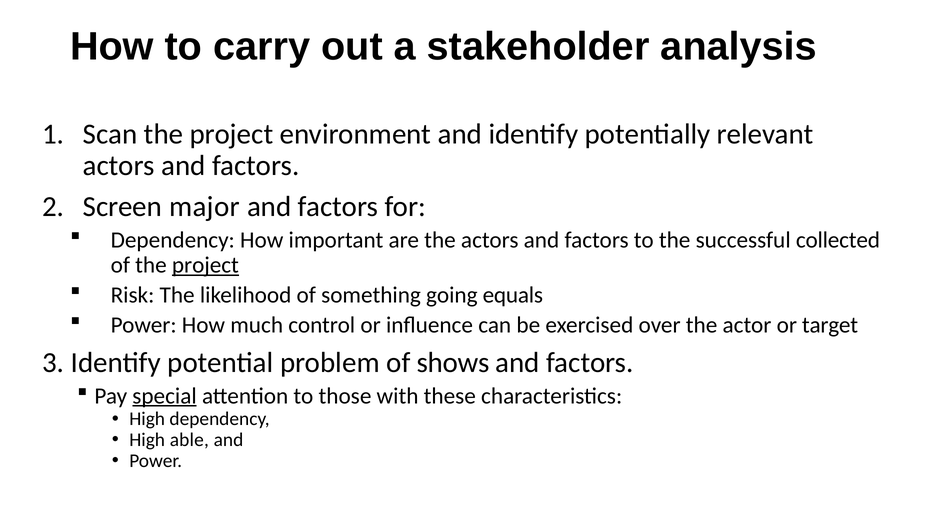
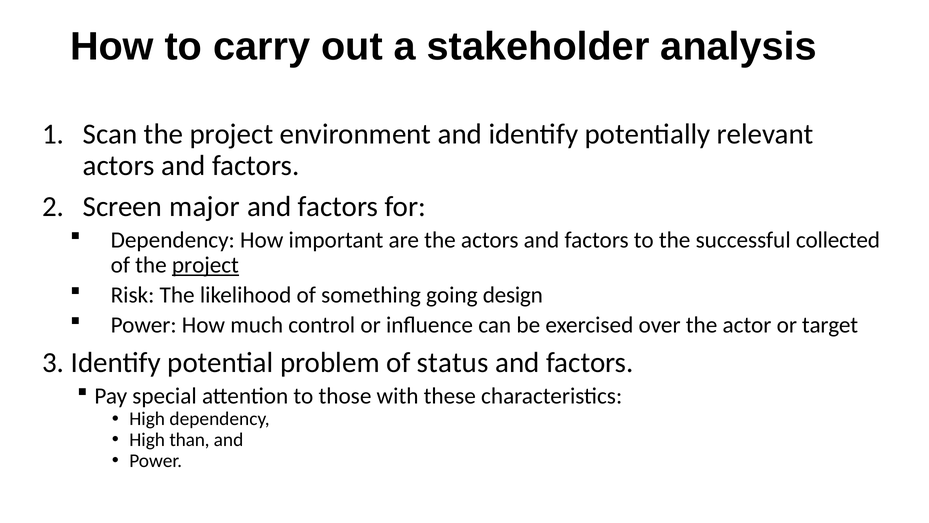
equals: equals -> design
shows: shows -> status
special underline: present -> none
able: able -> than
